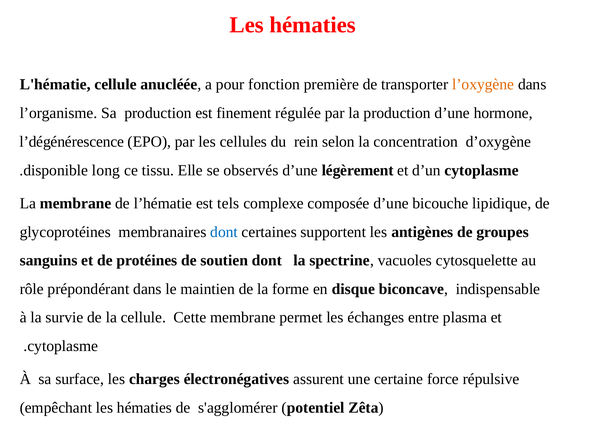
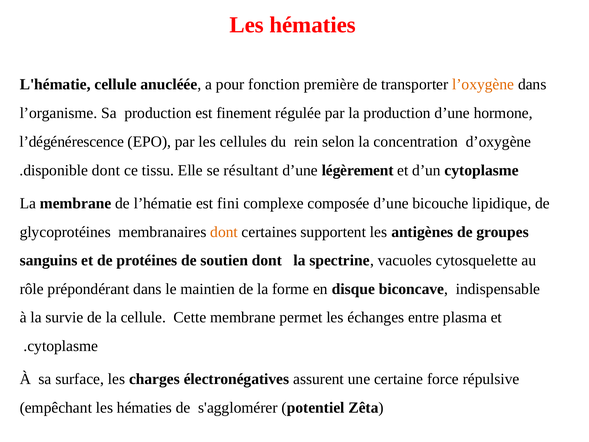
disponible long: long -> dont
observés: observés -> résultant
tels: tels -> fini
dont at (224, 232) colour: blue -> orange
